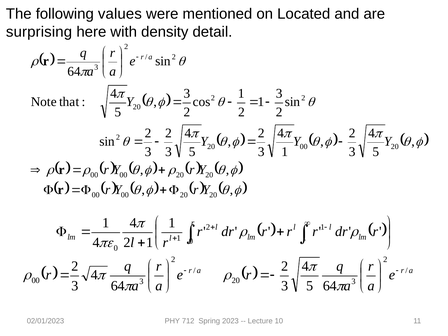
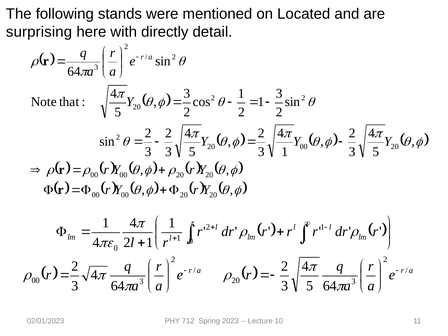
values: values -> stands
density: density -> directly
